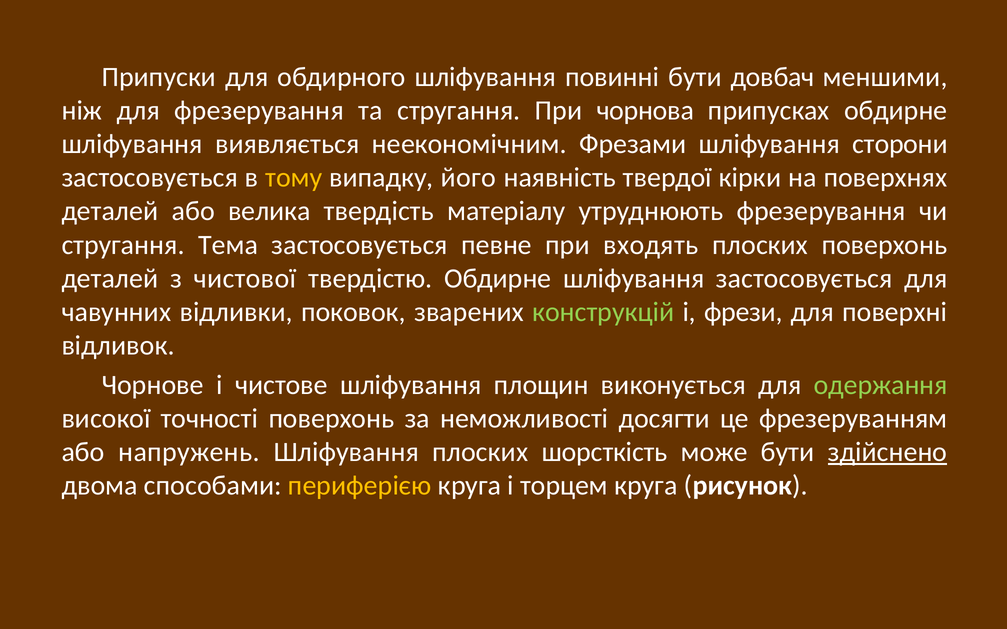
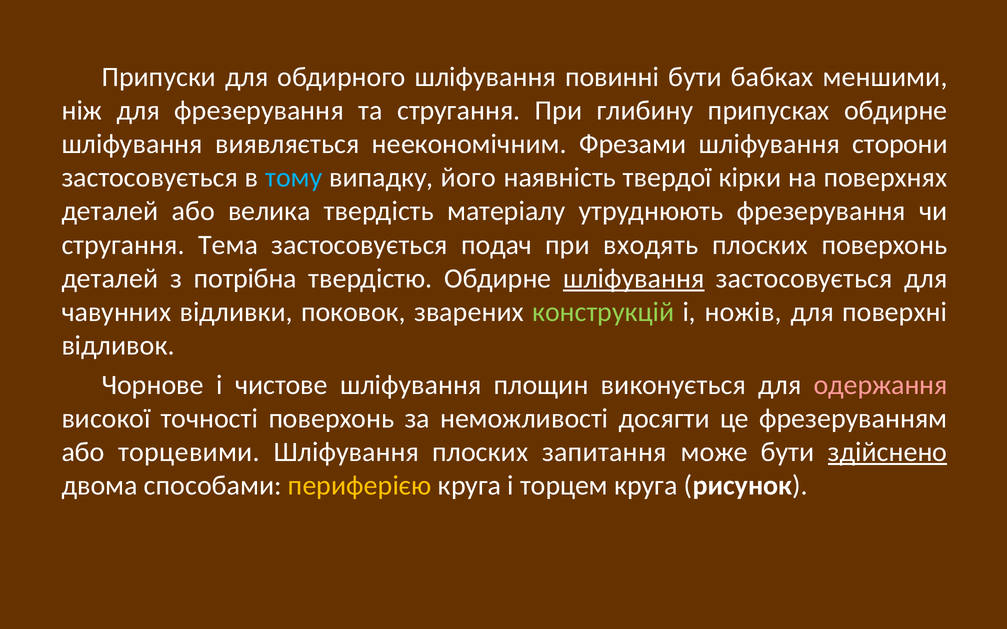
довбач: довбач -> бабках
чорнова: чорнова -> глибину
тому colour: yellow -> light blue
певне: певне -> подач
чистової: чистової -> потрібна
шліфування at (634, 279) underline: none -> present
фрези: фрези -> ножів
одержання colour: light green -> pink
напружень: напружень -> торцевими
шорсткість: шорсткість -> запитання
